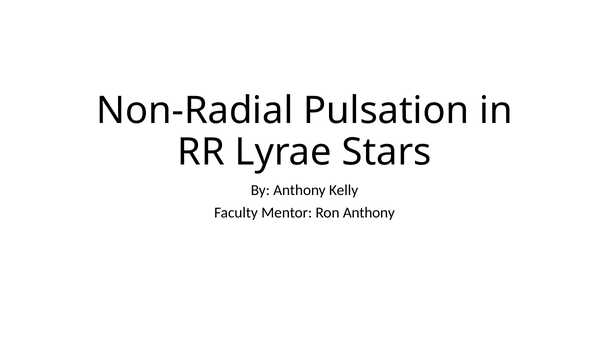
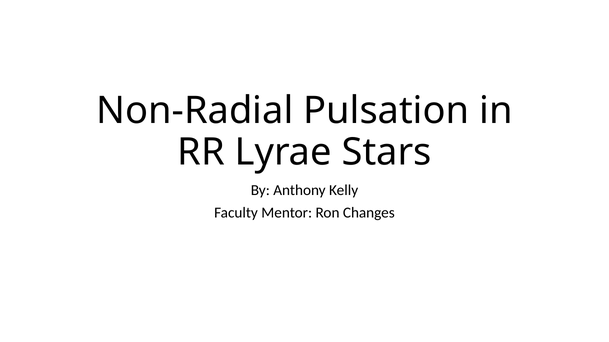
Ron Anthony: Anthony -> Changes
